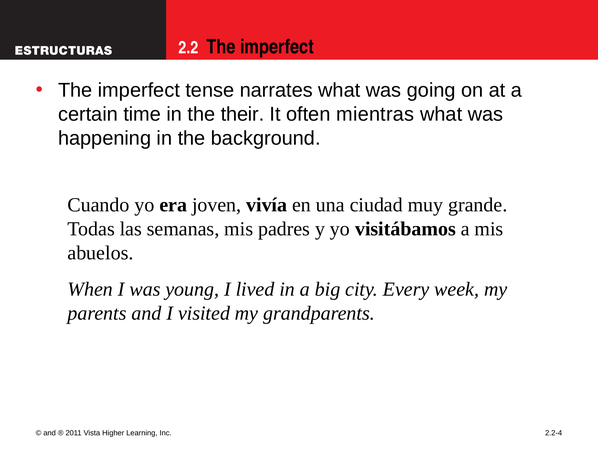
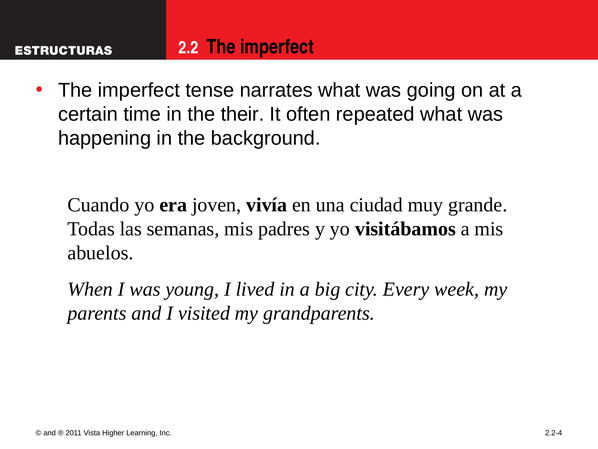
mientras: mientras -> repeated
